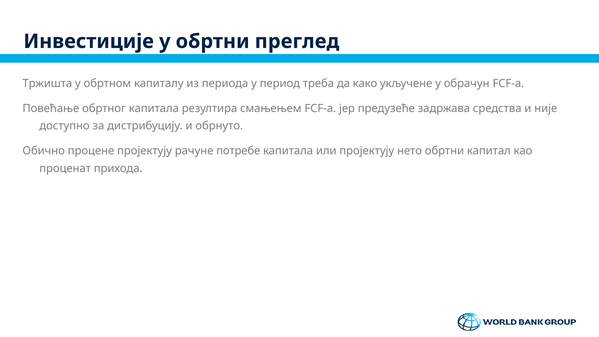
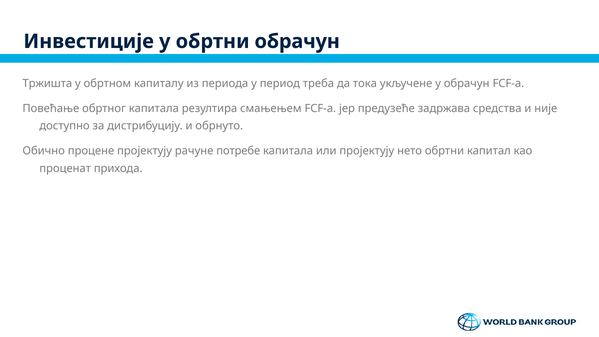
обртни преглед: преглед -> обрачун
како: како -> тока
